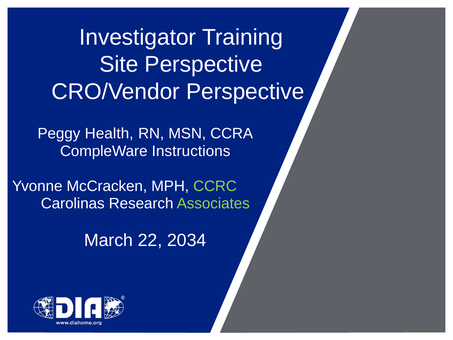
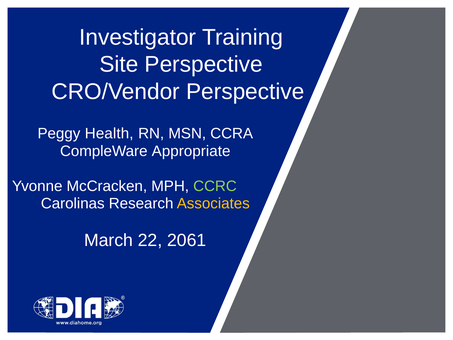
Instructions: Instructions -> Appropriate
Associates colour: light green -> yellow
2034: 2034 -> 2061
